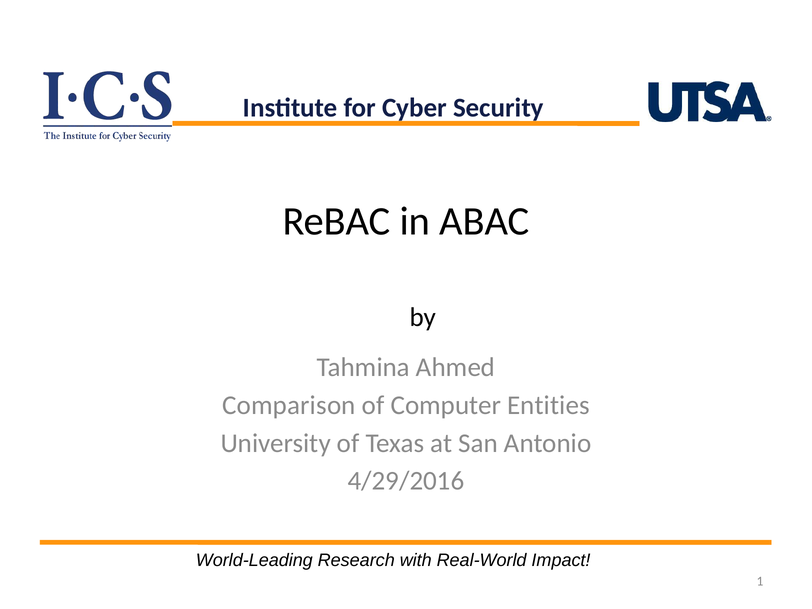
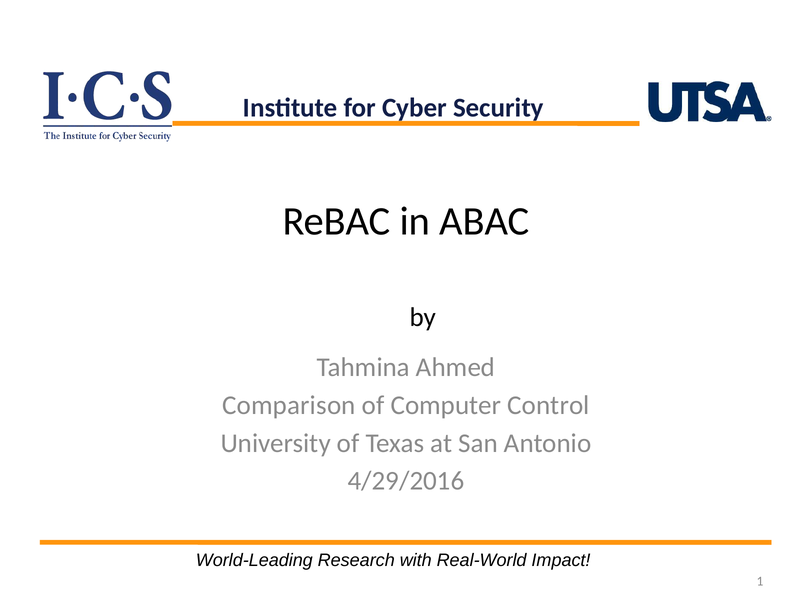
Entities: Entities -> Control
